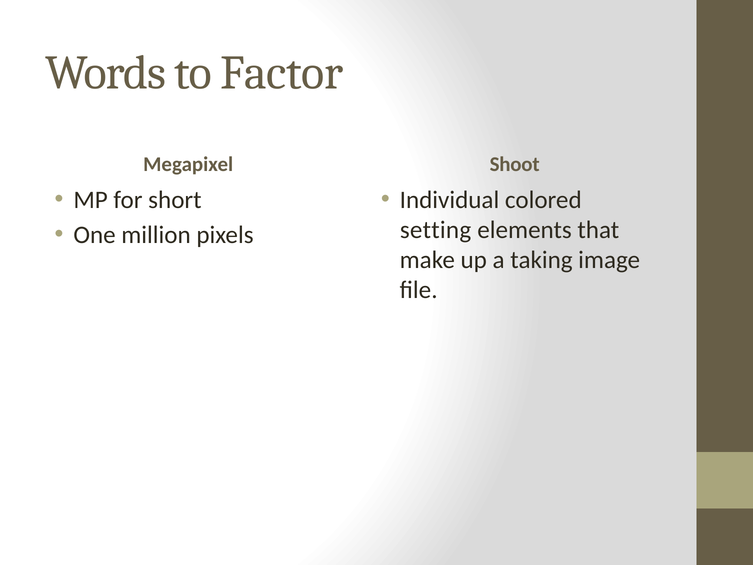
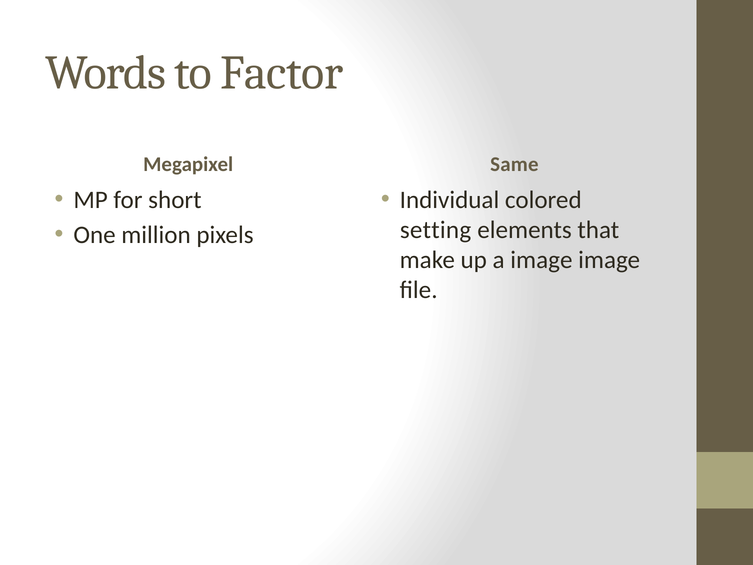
Shoot: Shoot -> Same
a taking: taking -> image
